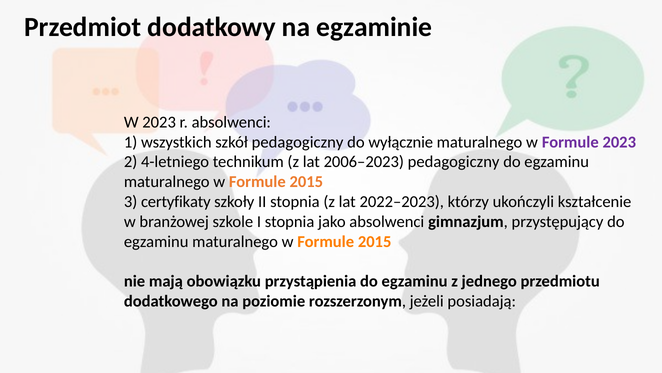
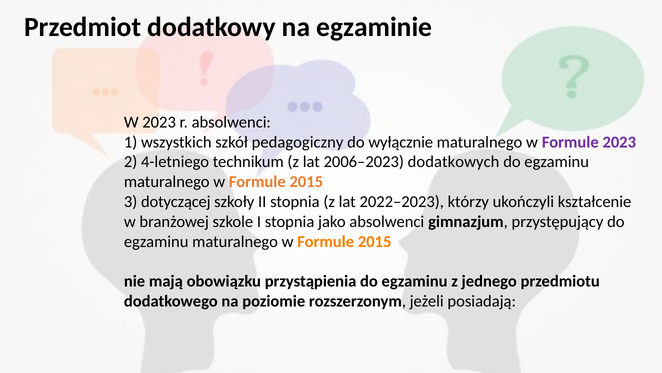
2006–2023 pedagogiczny: pedagogiczny -> dodatkowych
certyfikaty: certyfikaty -> dotyczącej
